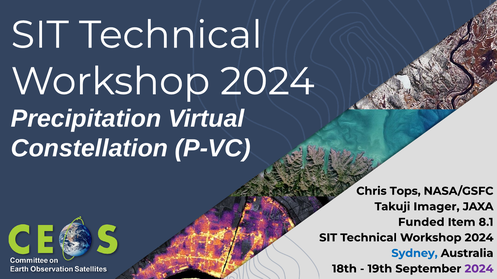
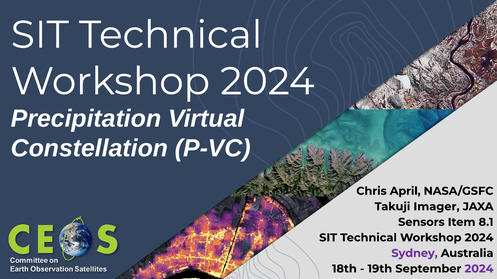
Tops: Tops -> April
Funded: Funded -> Sensors
Sydney colour: blue -> purple
